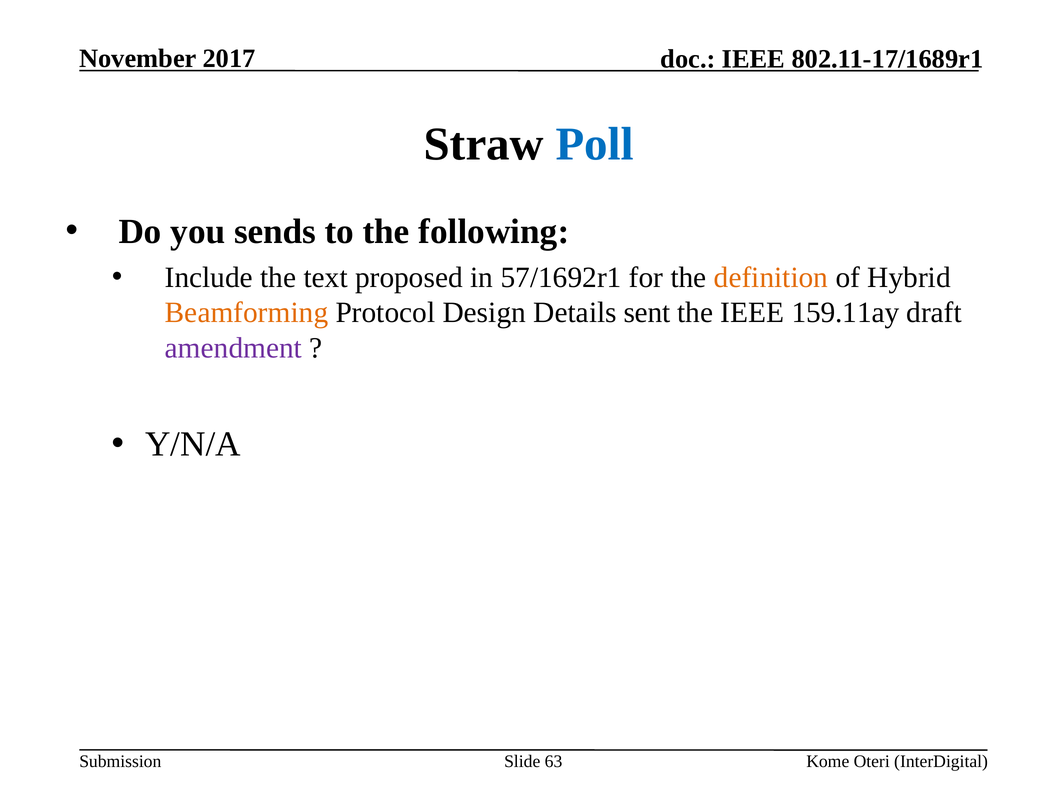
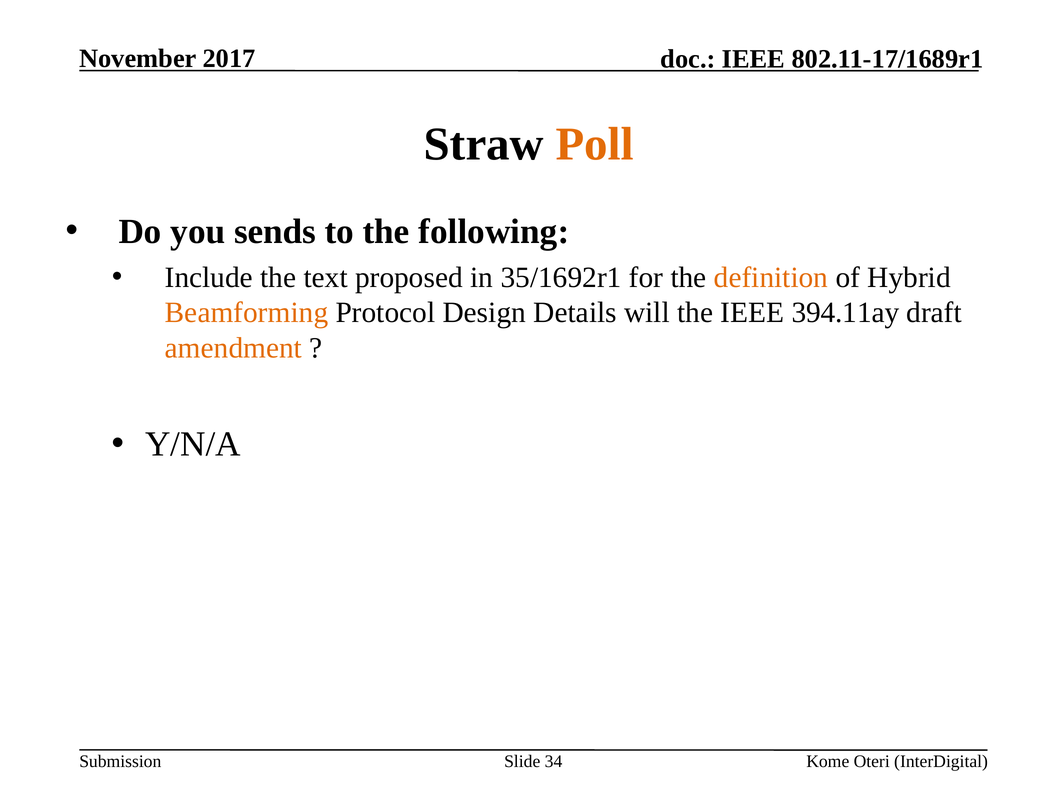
Poll colour: blue -> orange
57/1692r1: 57/1692r1 -> 35/1692r1
sent: sent -> will
159.11ay: 159.11ay -> 394.11ay
amendment colour: purple -> orange
63: 63 -> 34
